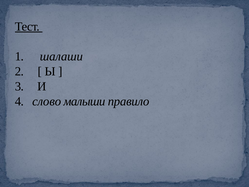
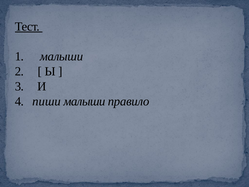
1 шалаши: шалаши -> малыши
слово: слово -> пиши
